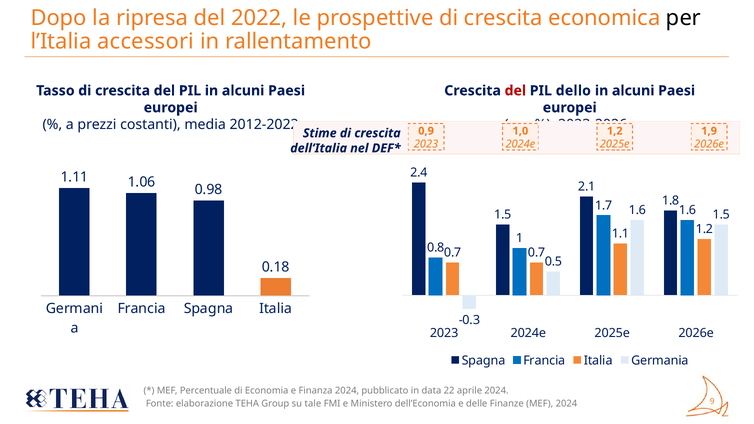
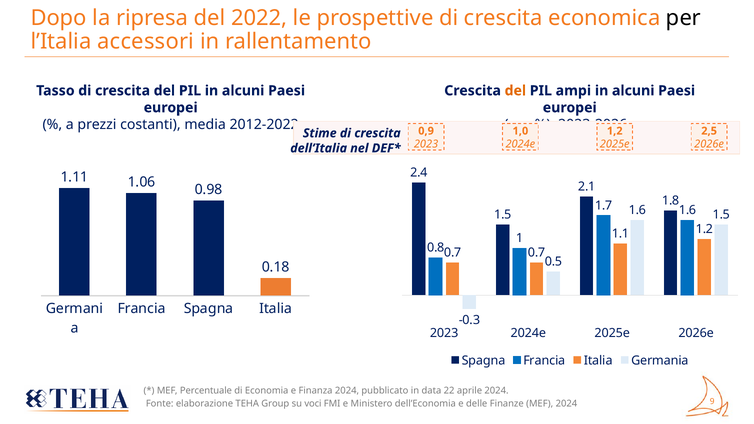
del at (515, 91) colour: red -> orange
dello: dello -> ampi
1,9: 1,9 -> 2,5
tale: tale -> voci
